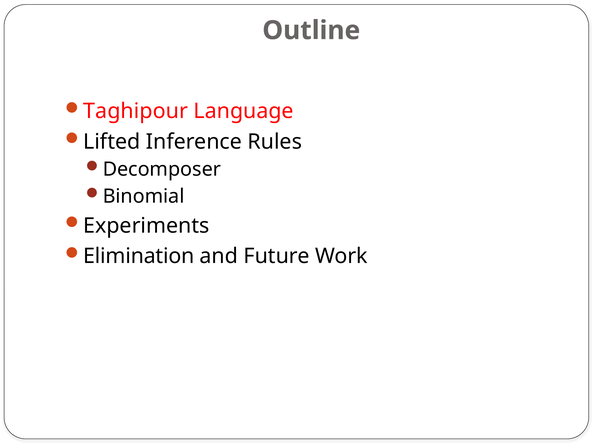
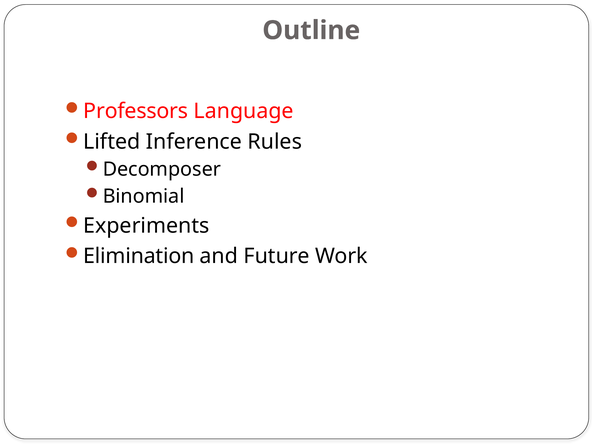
Taghipour: Taghipour -> Professors
